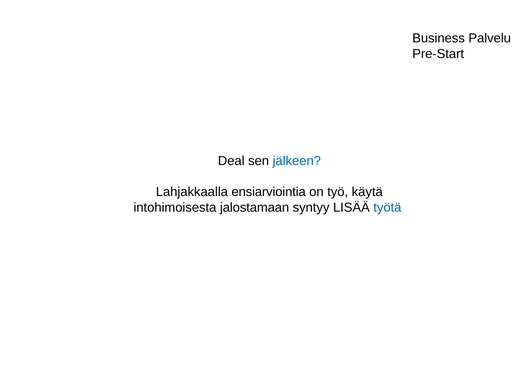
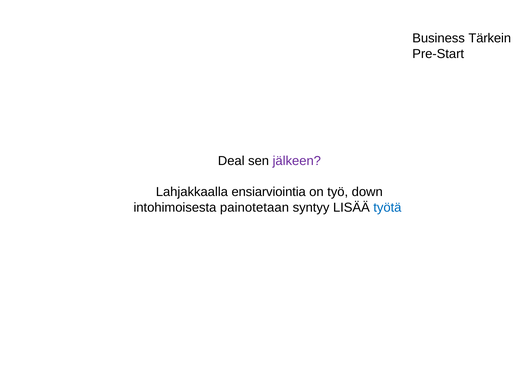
Palvelu: Palvelu -> Tärkein
jälkeen colour: blue -> purple
käytä: käytä -> down
jalostamaan: jalostamaan -> painotetaan
